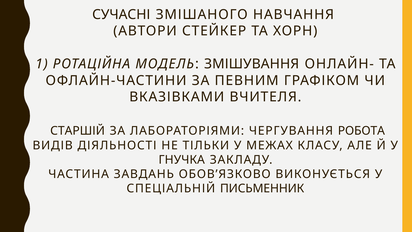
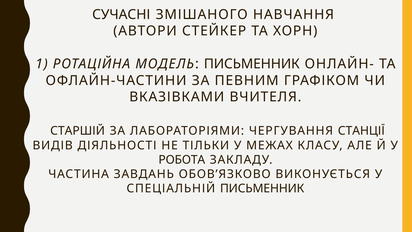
МОДЕЛЬ ЗМІШУВАННЯ: ЗМІШУВАННЯ -> ПИСЬМЕННИК
РОБОТА: РОБОТА -> СТАНЦІЇ
ГНУЧКА: ГНУЧКА -> РОБОТА
